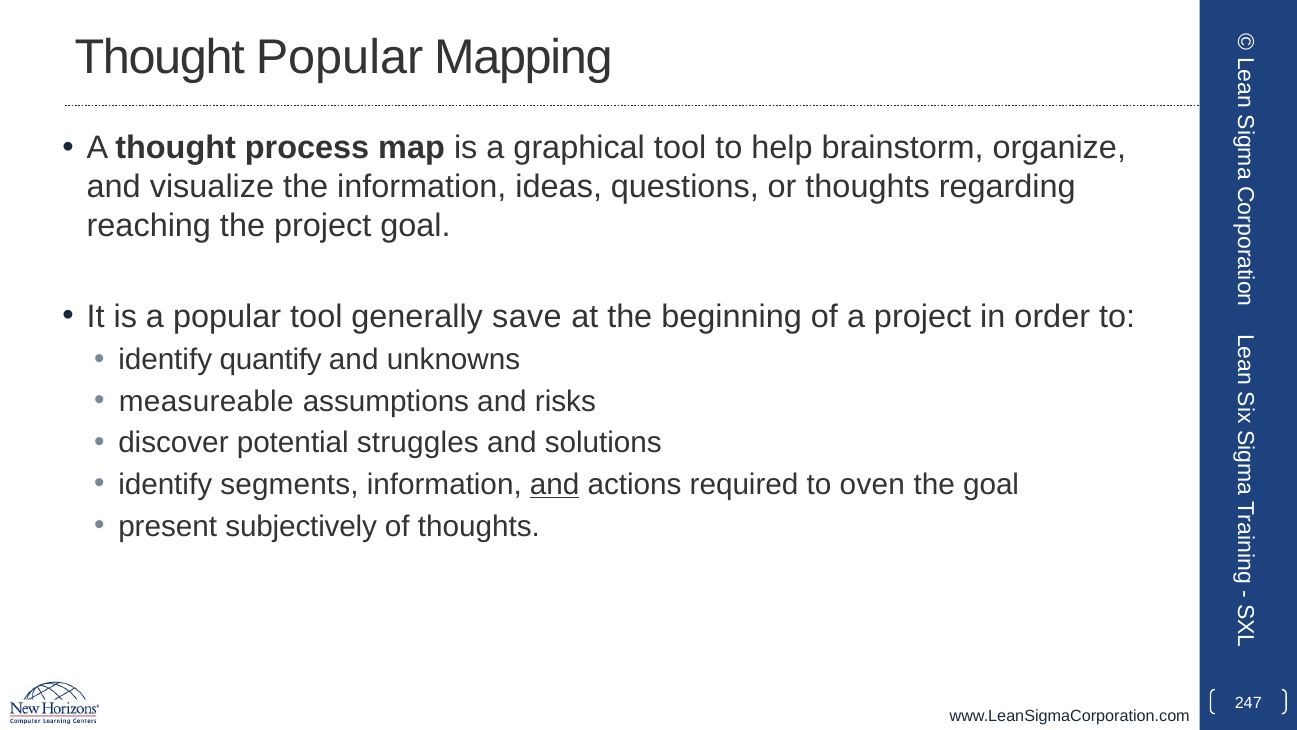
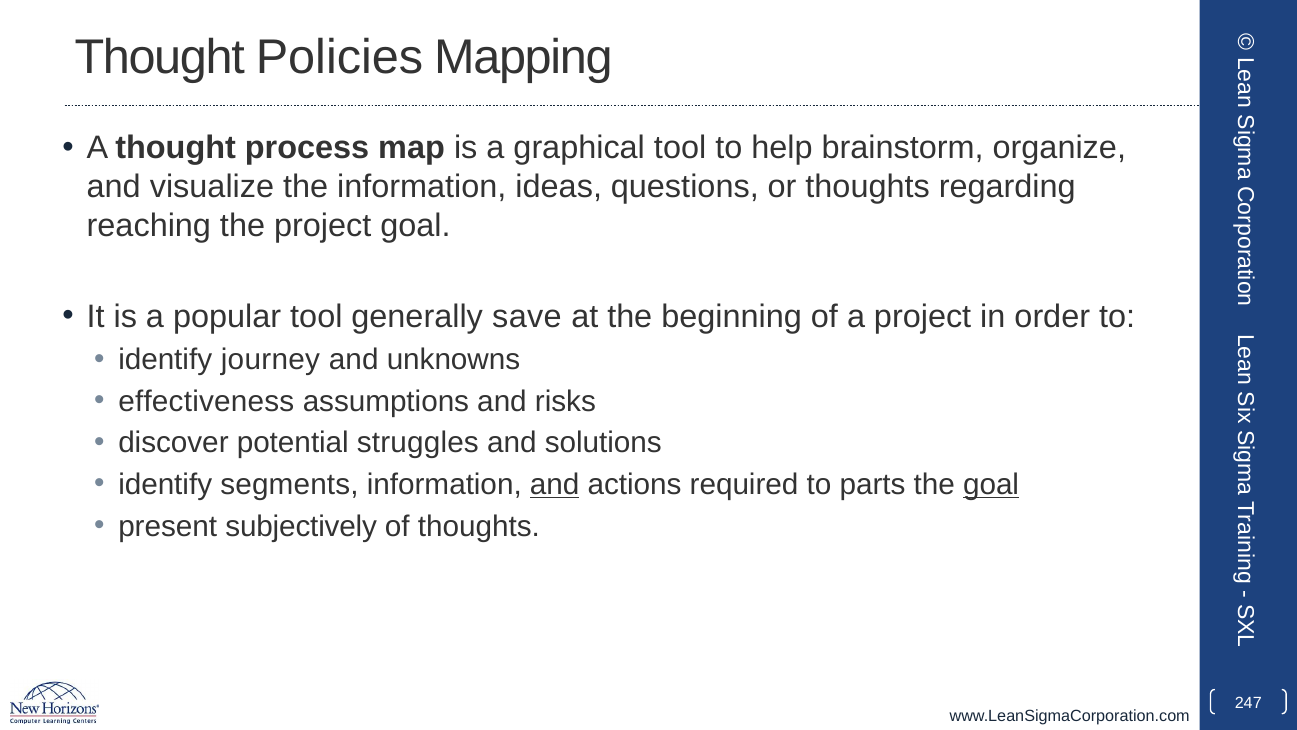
Thought Popular: Popular -> Policies
quantify: quantify -> journey
measureable: measureable -> effectiveness
oven: oven -> parts
goal at (991, 484) underline: none -> present
